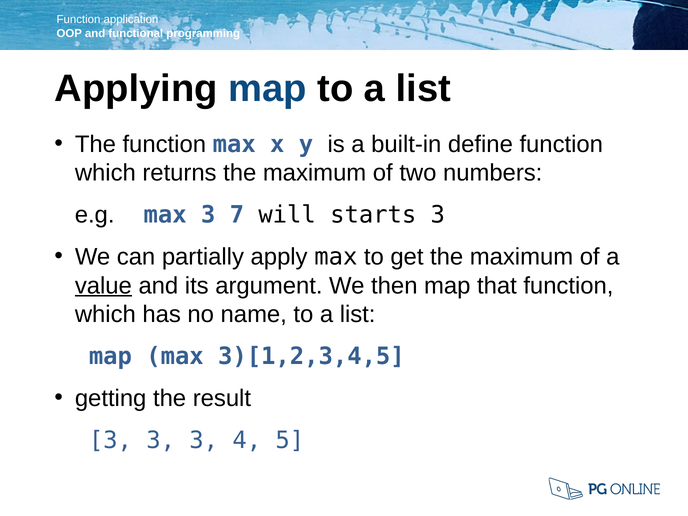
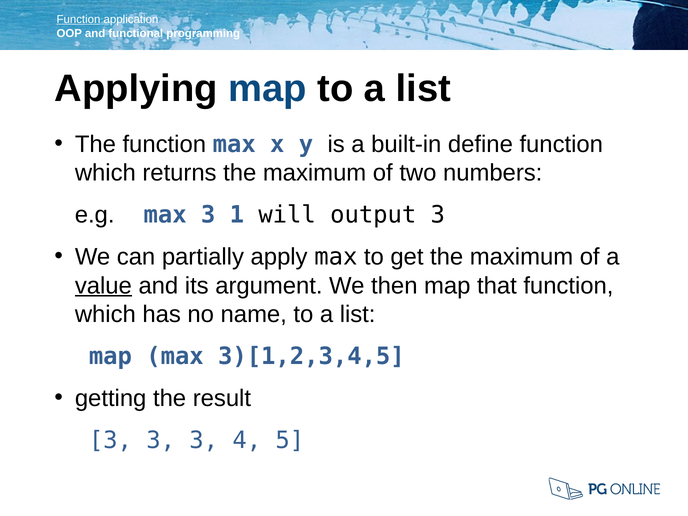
Function at (78, 19) underline: none -> present
7: 7 -> 1
starts: starts -> output
